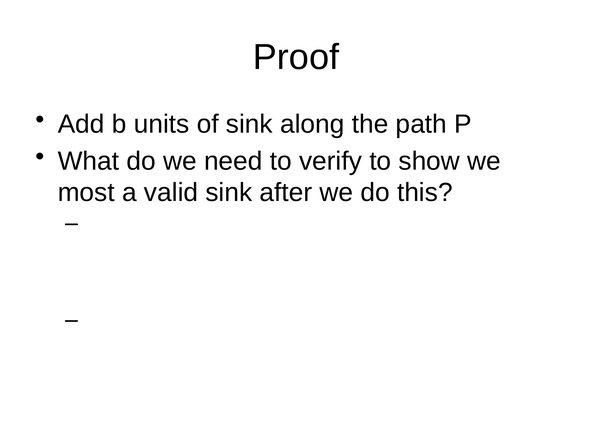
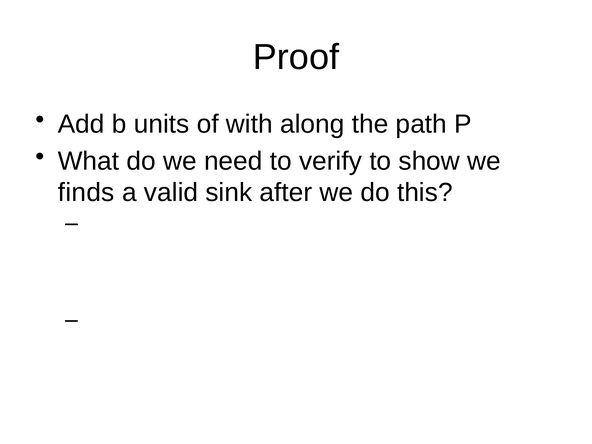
of sink: sink -> with
most: most -> finds
